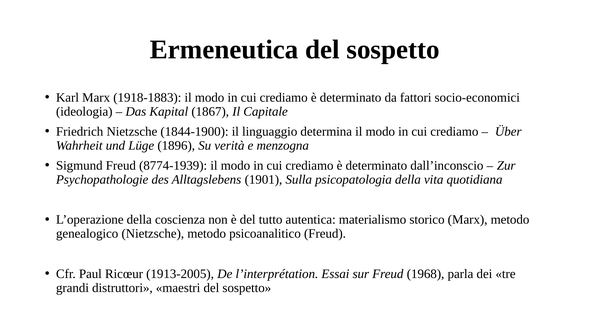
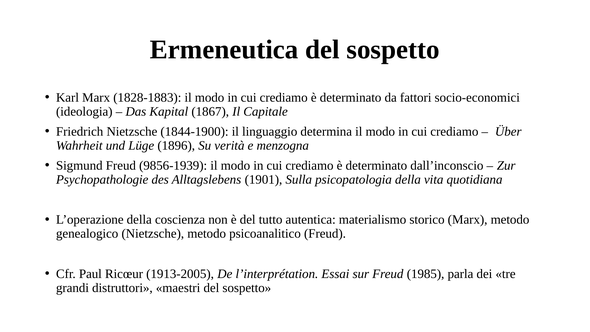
1918-1883: 1918-1883 -> 1828-1883
8774-1939: 8774-1939 -> 9856-1939
1968: 1968 -> 1985
